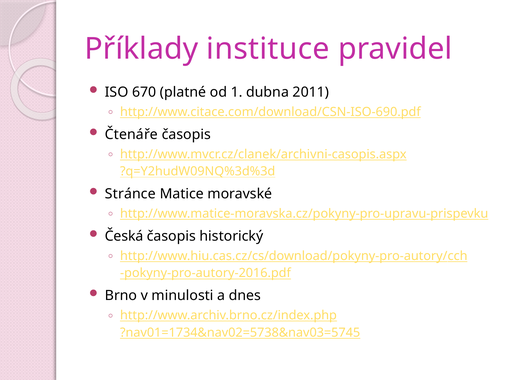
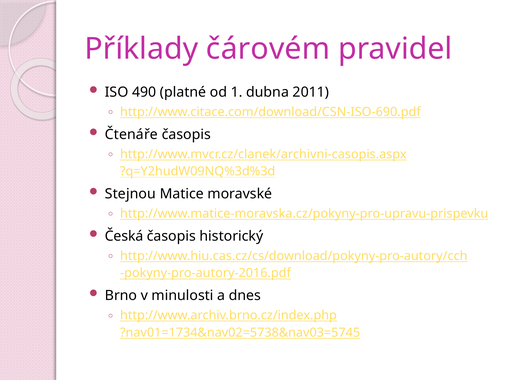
instituce: instituce -> čárovém
670: 670 -> 490
Stránce: Stránce -> Stejnou
